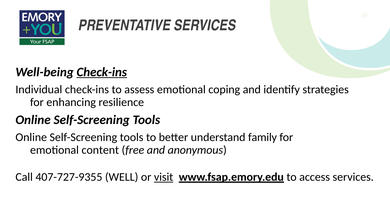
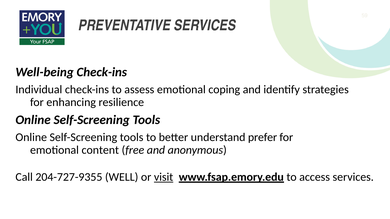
Check-ins at (102, 72) underline: present -> none
family: family -> prefer
407-727-9355: 407-727-9355 -> 204-727-9355
